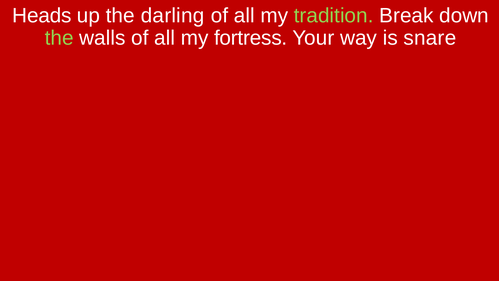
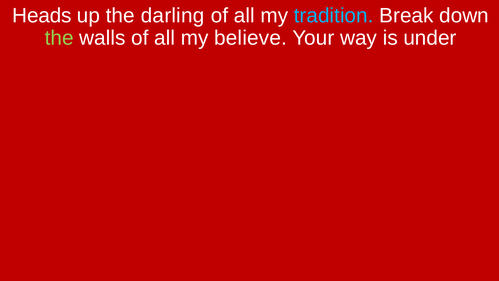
tradition colour: light green -> light blue
fortress: fortress -> believe
snare: snare -> under
